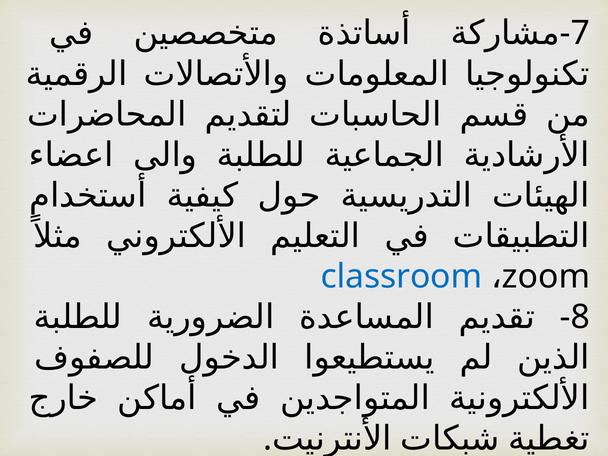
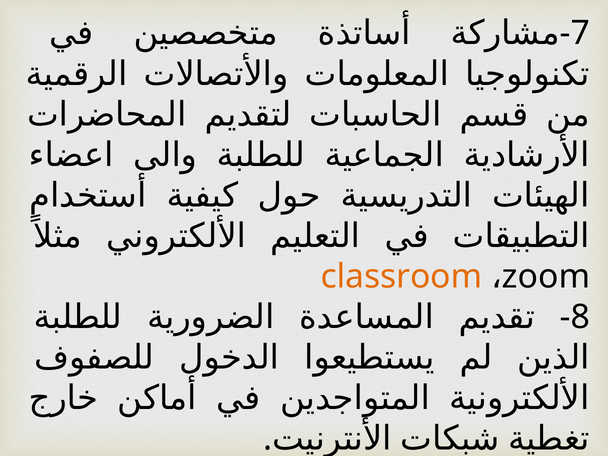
classroom colour: blue -> orange
